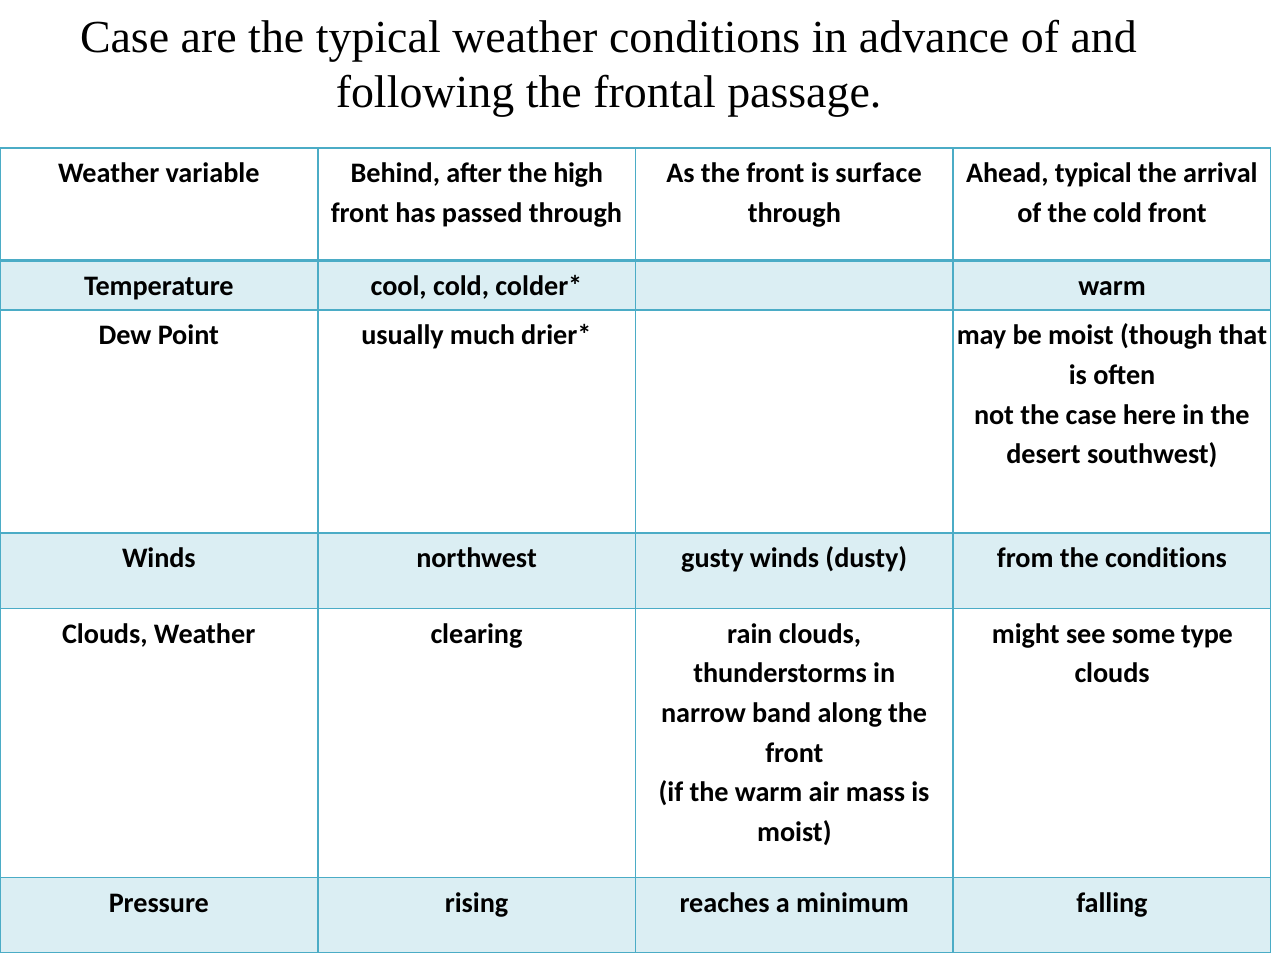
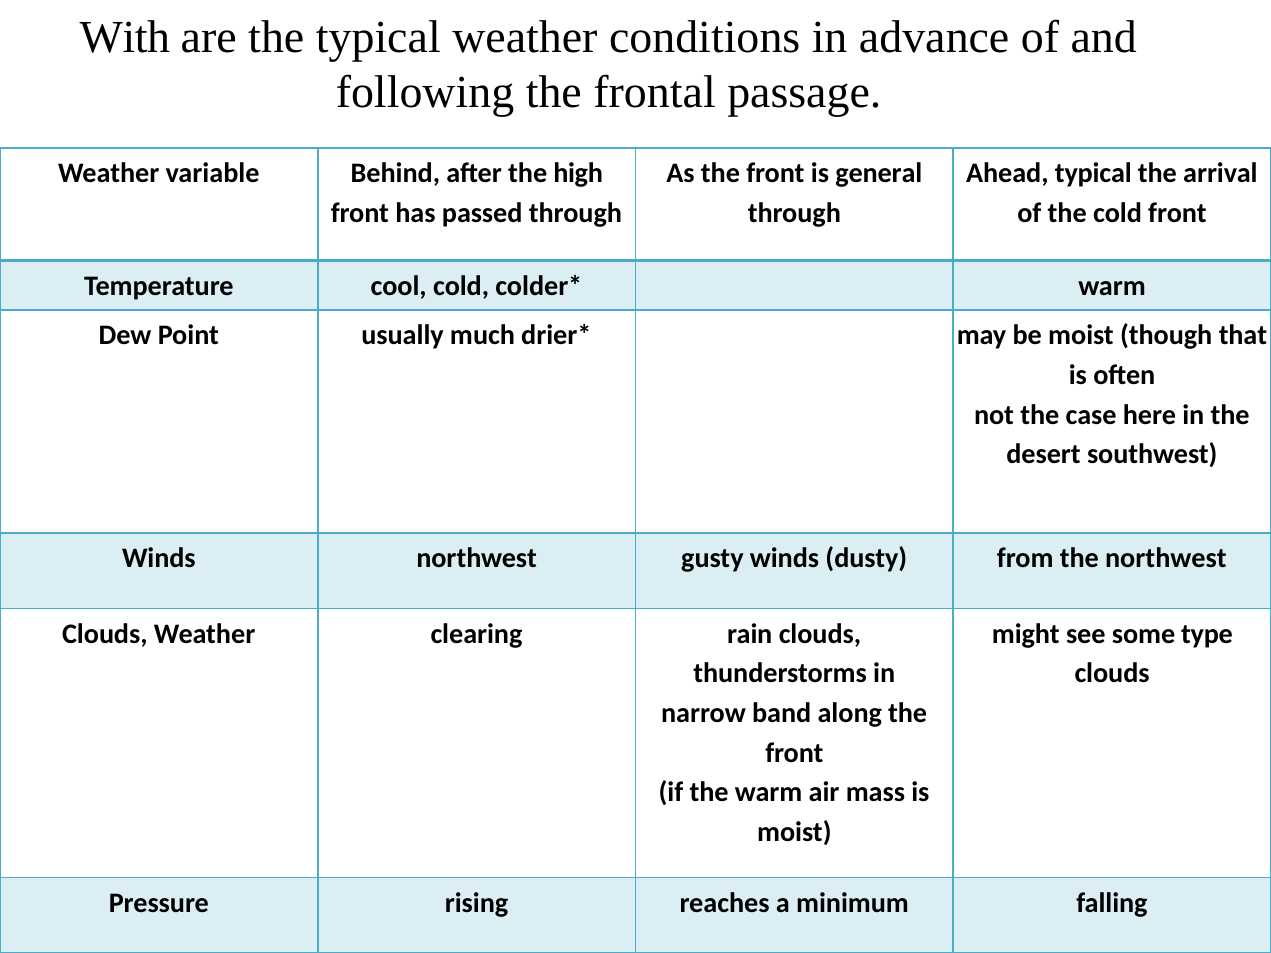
Case at (125, 37): Case -> With
surface: surface -> general
the conditions: conditions -> northwest
